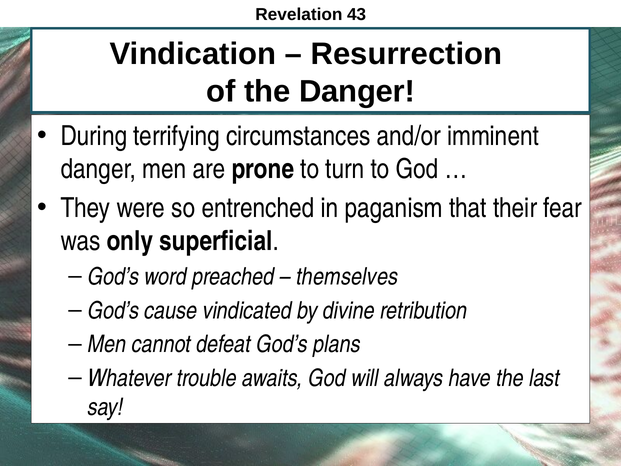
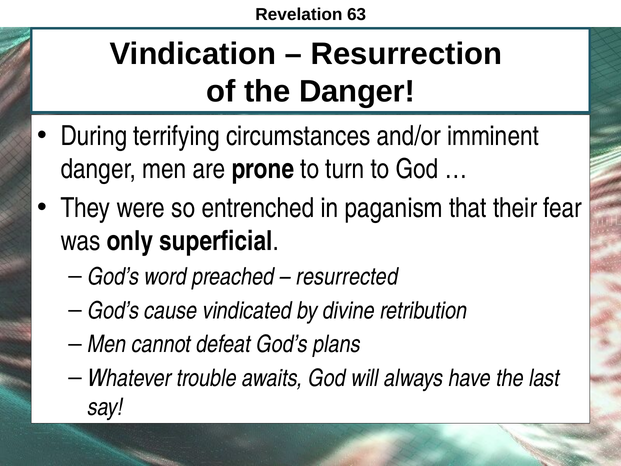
43: 43 -> 63
themselves: themselves -> resurrected
